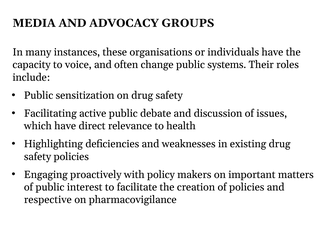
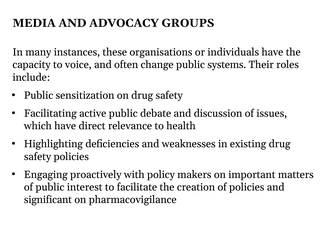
respective: respective -> significant
